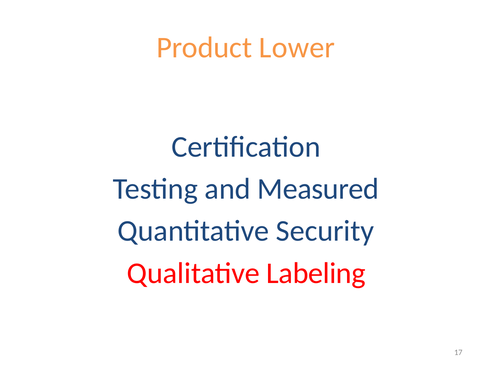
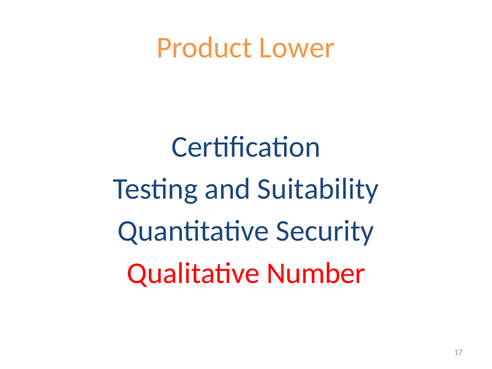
Measured: Measured -> Suitability
Labeling: Labeling -> Number
